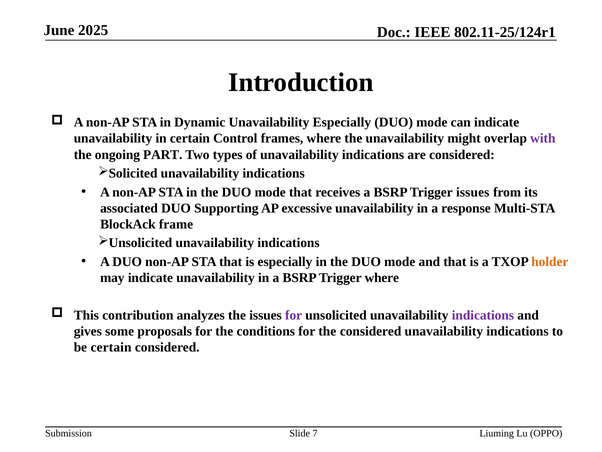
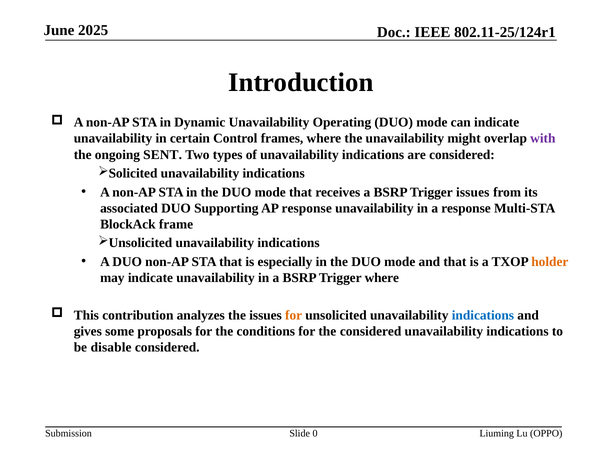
Unavailability Especially: Especially -> Operating
PART: PART -> SENT
AP excessive: excessive -> response
for at (294, 315) colour: purple -> orange
indications at (483, 315) colour: purple -> blue
be certain: certain -> disable
7: 7 -> 0
